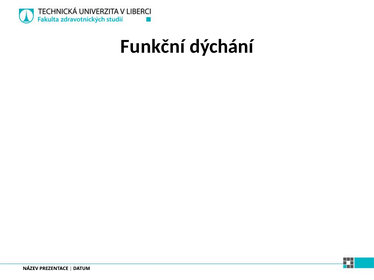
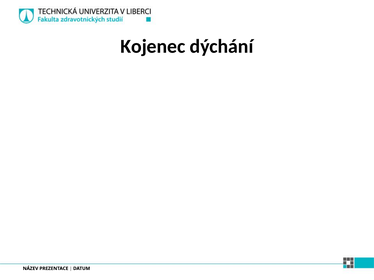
Funkční: Funkční -> Kojenec
